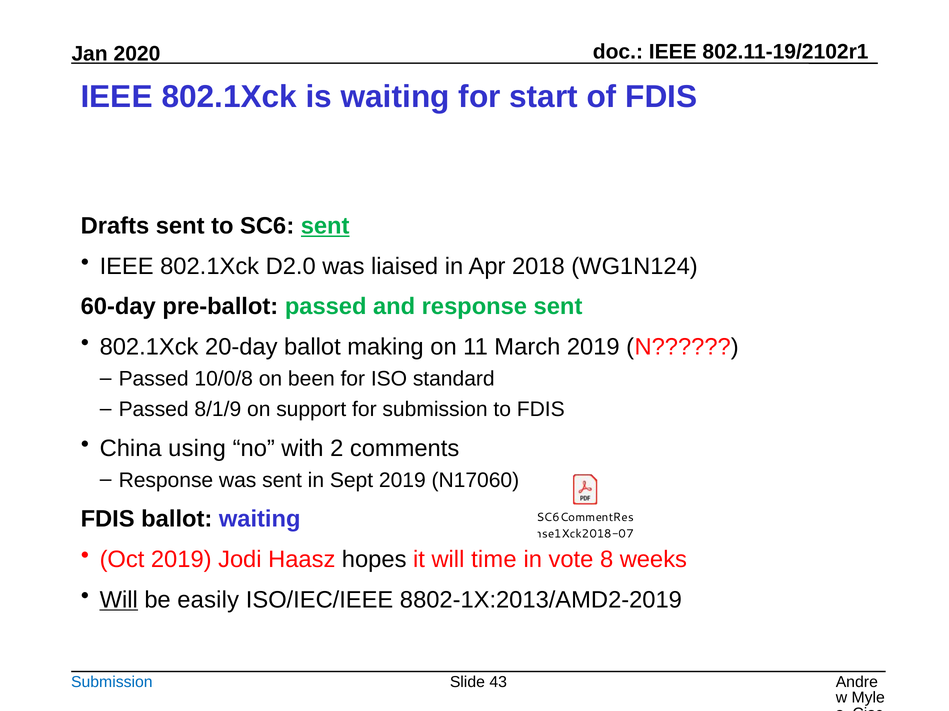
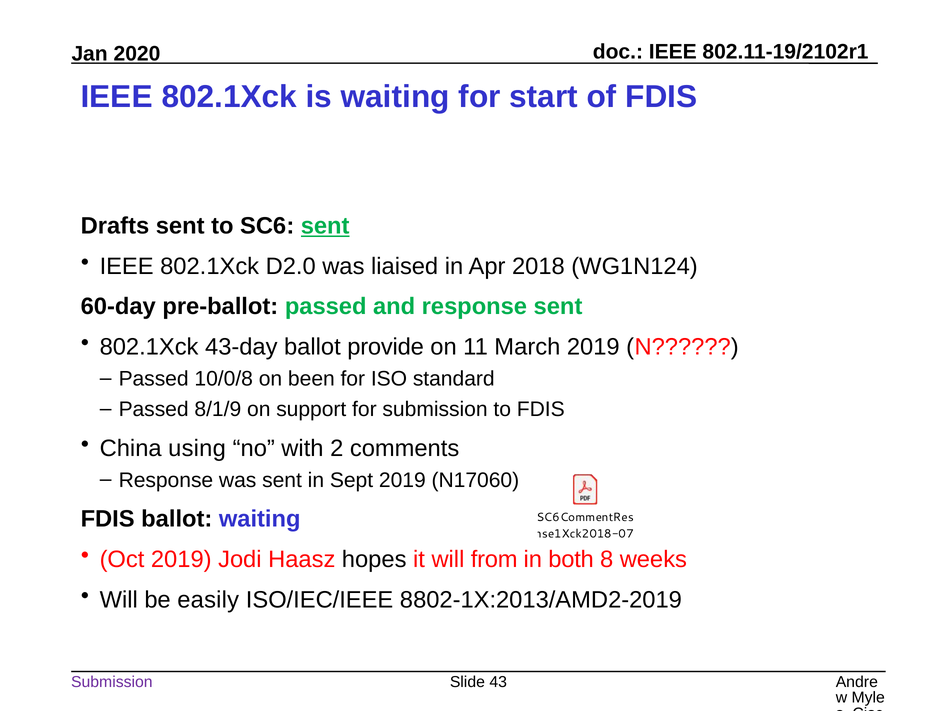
20-day: 20-day -> 43-day
making: making -> provide
time: time -> from
vote: vote -> both
Will at (119, 600) underline: present -> none
Submission at (112, 683) colour: blue -> purple
